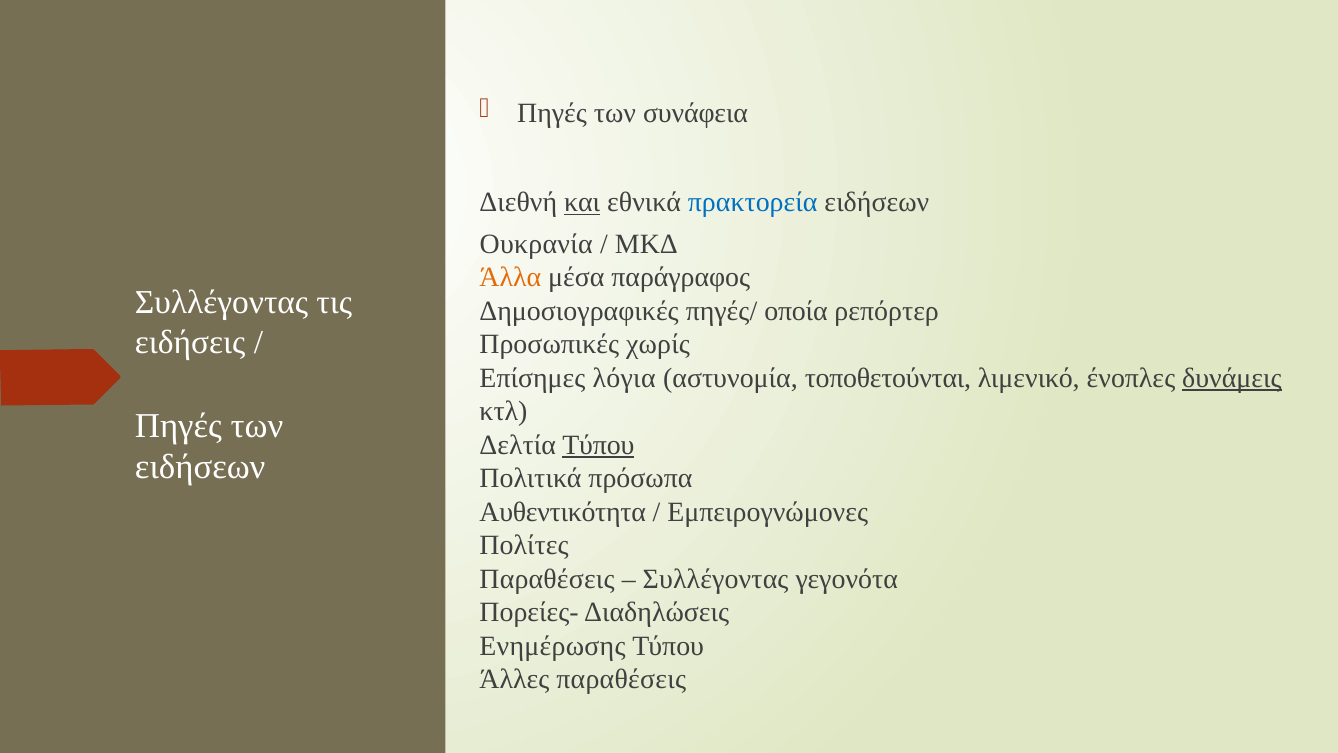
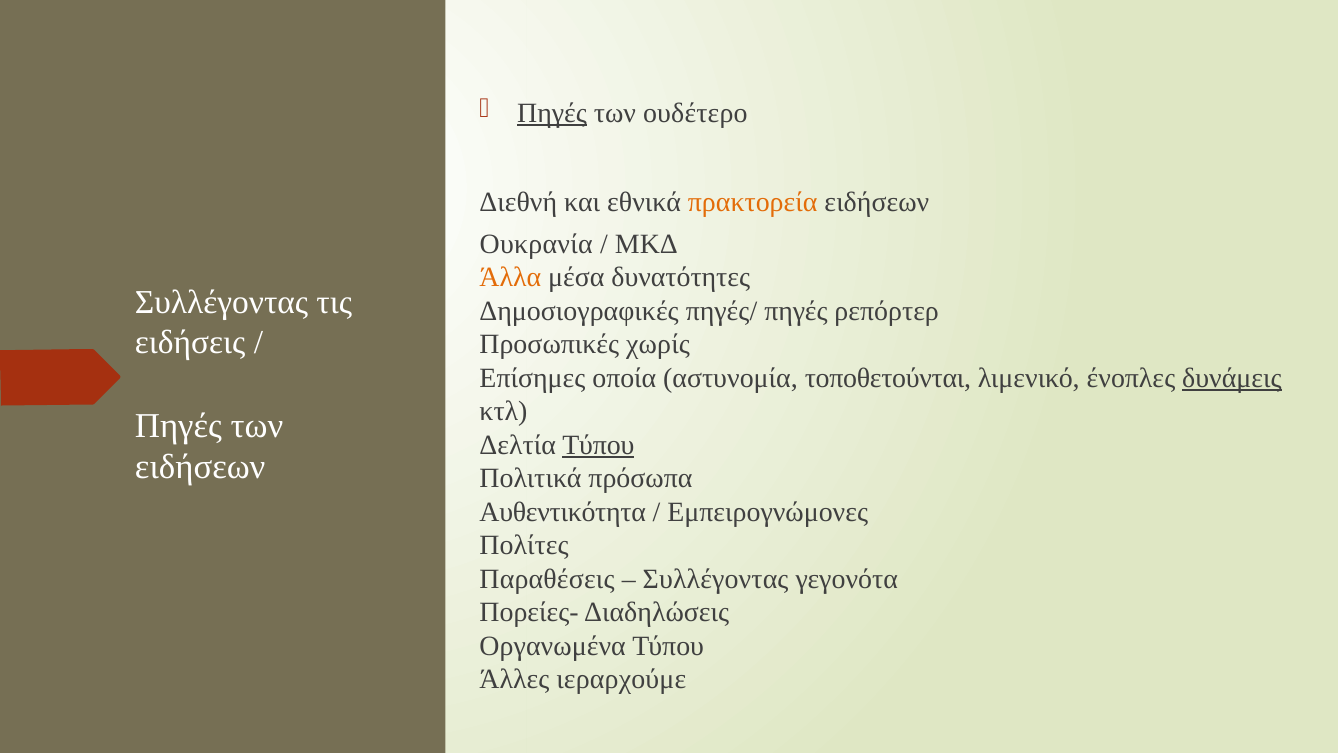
Πηγές at (552, 113) underline: none -> present
συνάφεια: συνάφεια -> ουδέτερο
και underline: present -> none
πρακτορεία colour: blue -> orange
παράγραφος: παράγραφος -> δυνατότητες
πηγές/ οποία: οποία -> πηγές
λόγια: λόγια -> οποία
Ενημέρωσης: Ενημέρωσης -> Οργανωμένα
Άλλες παραθέσεις: παραθέσεις -> ιεραρχούμε
